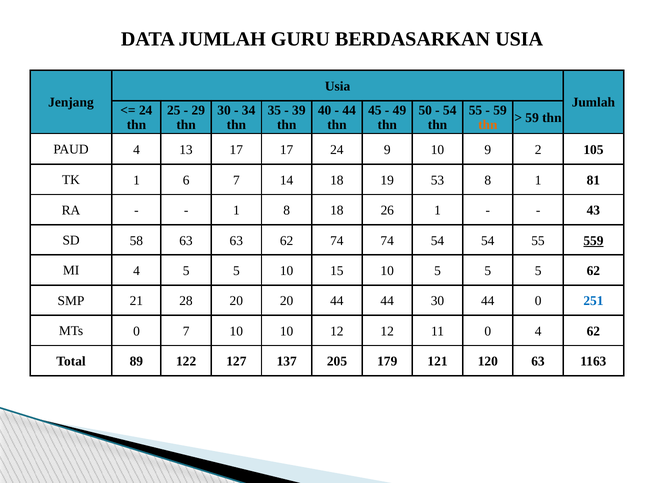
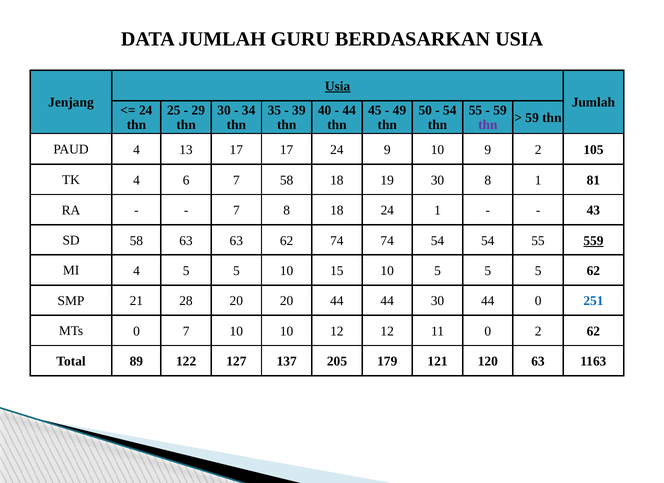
Usia at (338, 86) underline: none -> present
thn at (488, 125) colour: orange -> purple
TK 1: 1 -> 4
7 14: 14 -> 58
19 53: 53 -> 30
1 at (236, 210): 1 -> 7
18 26: 26 -> 24
0 4: 4 -> 2
